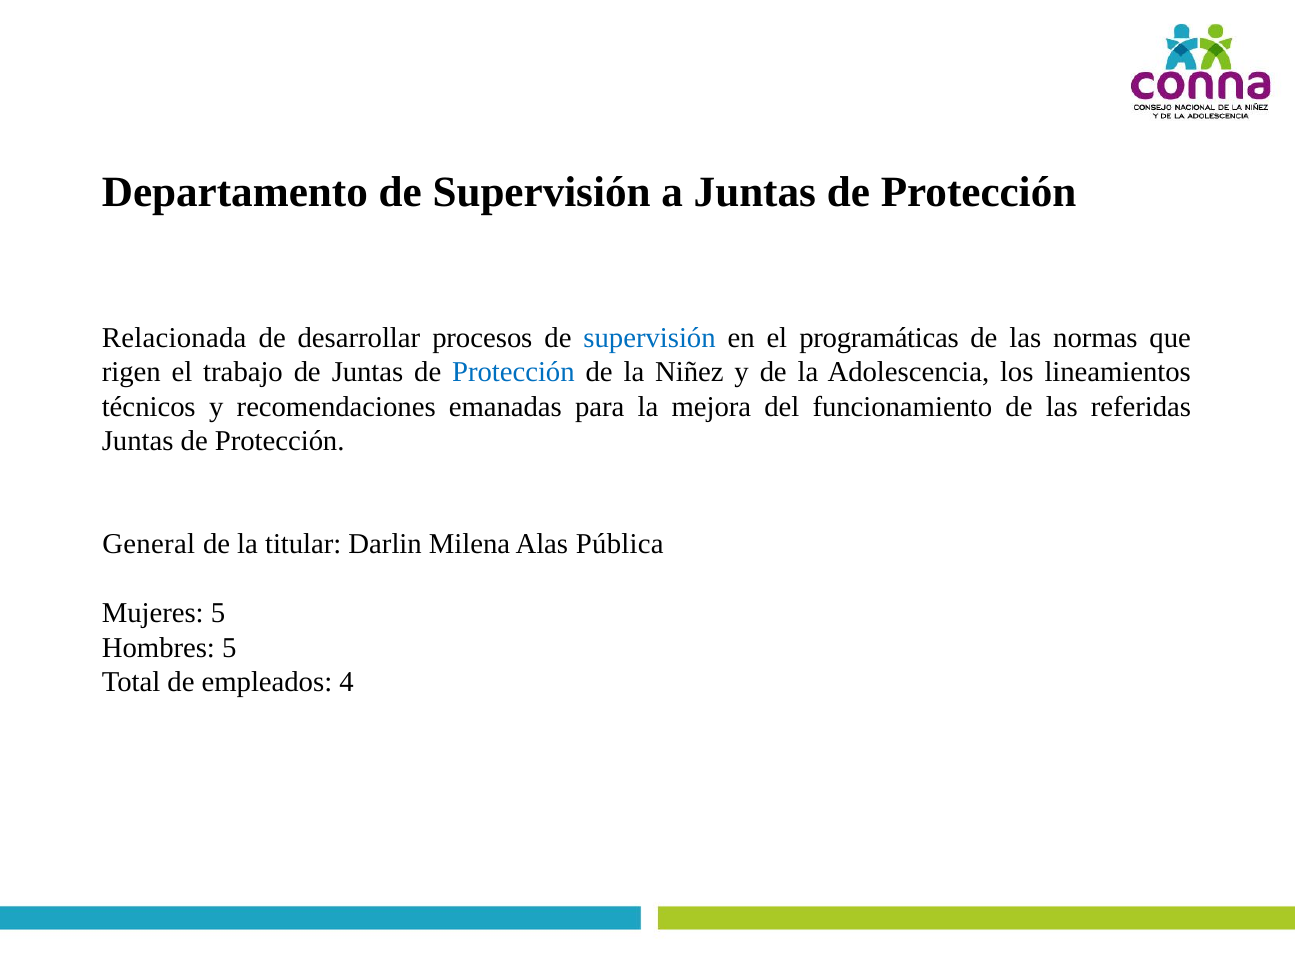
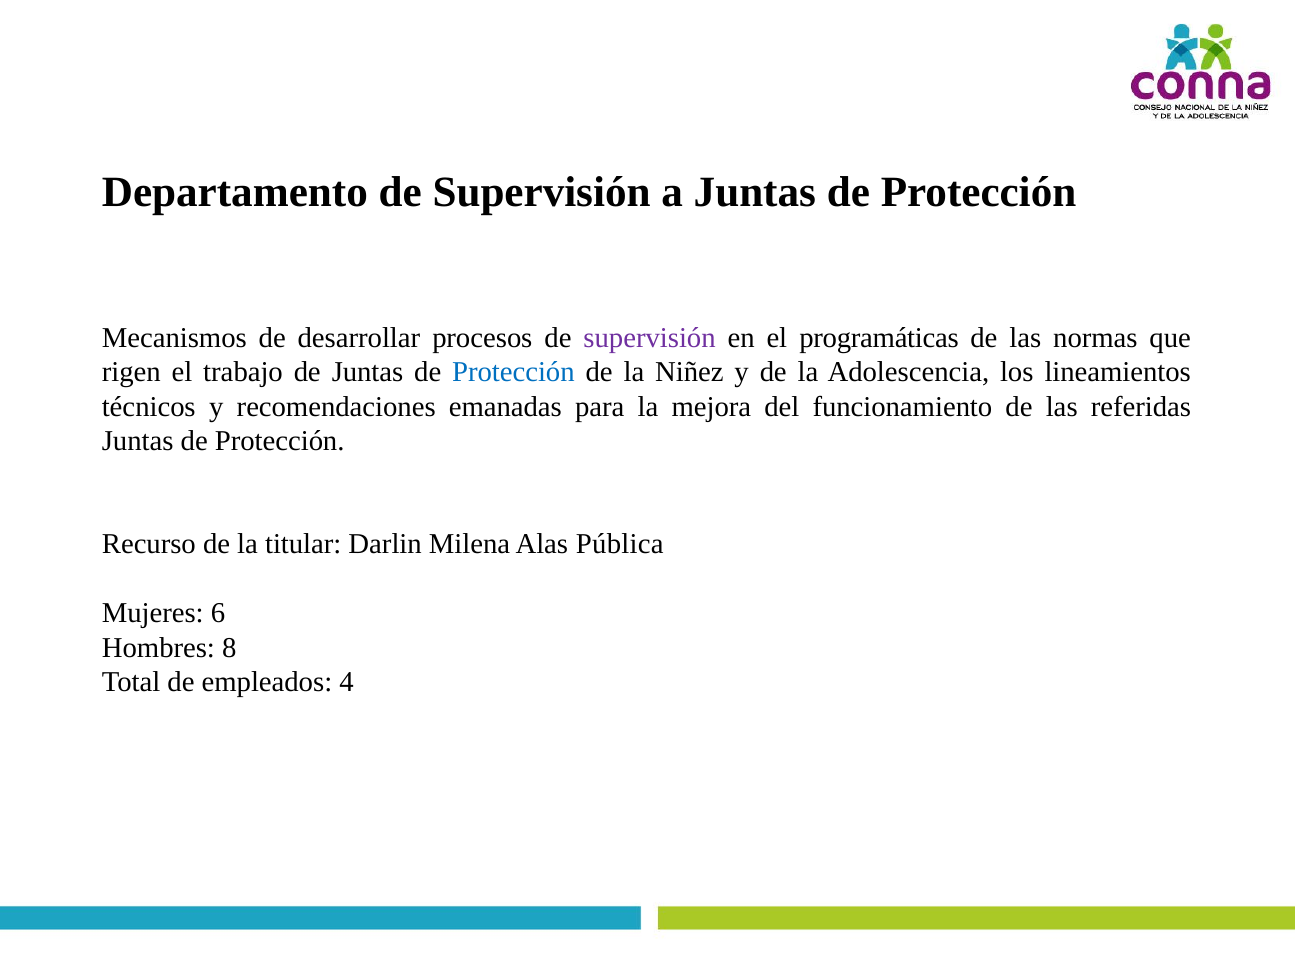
Relacionada: Relacionada -> Mecanismos
supervisión at (650, 338) colour: blue -> purple
General: General -> Recurso
Mujeres 5: 5 -> 6
Hombres 5: 5 -> 8
